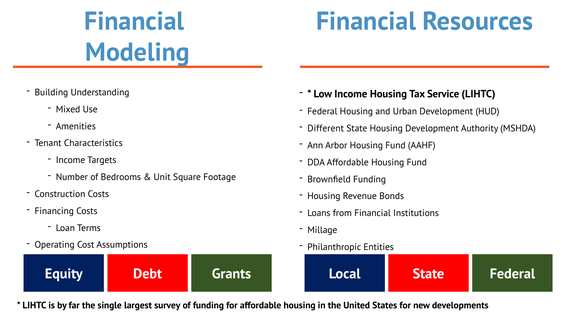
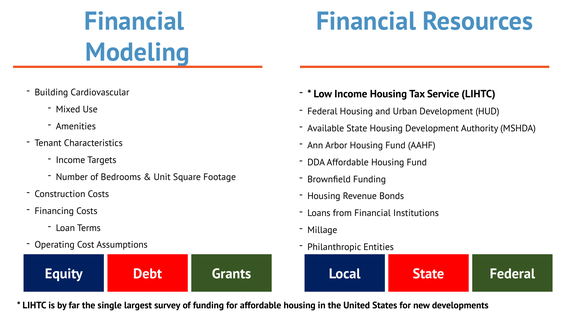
Understanding: Understanding -> Cardiovascular
Different: Different -> Available
